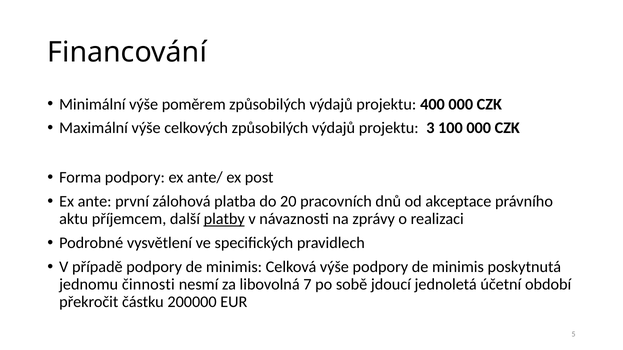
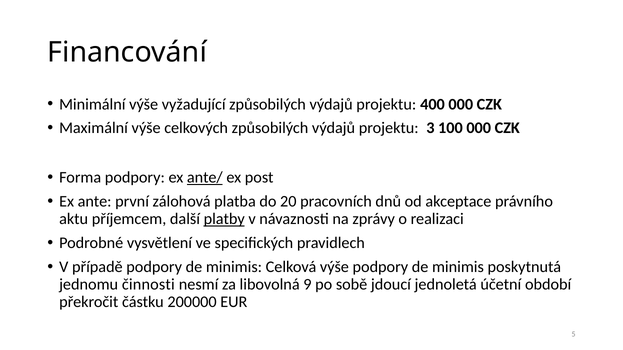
poměrem: poměrem -> vyžadující
ante/ underline: none -> present
7: 7 -> 9
